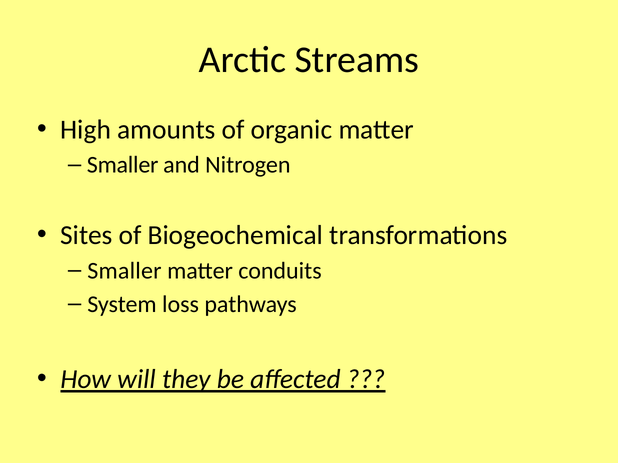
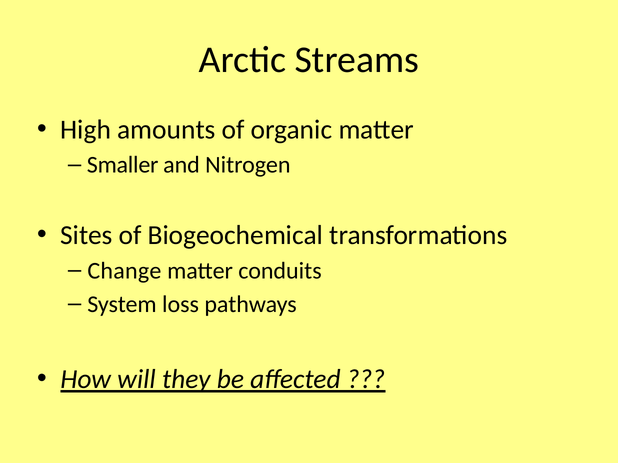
Smaller at (124, 271): Smaller -> Change
